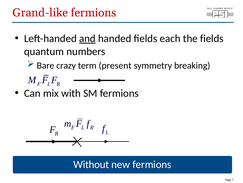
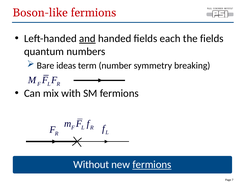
Grand-like: Grand-like -> Boson-like
crazy: crazy -> ideas
present: present -> number
fermions at (152, 164) underline: none -> present
